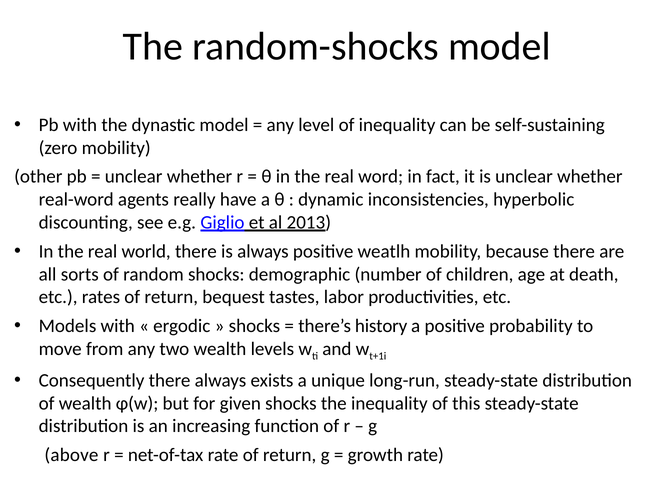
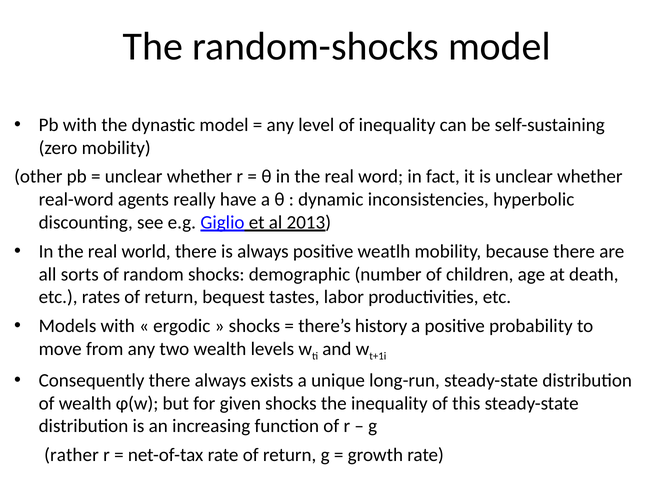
above: above -> rather
